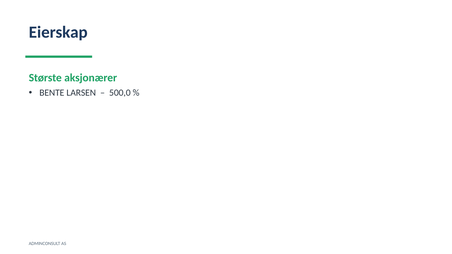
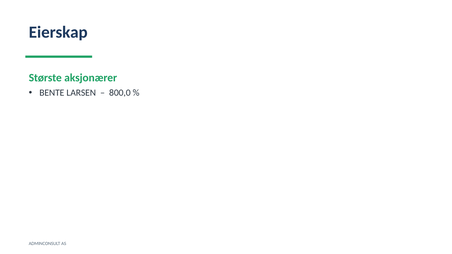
500,0: 500,0 -> 800,0
